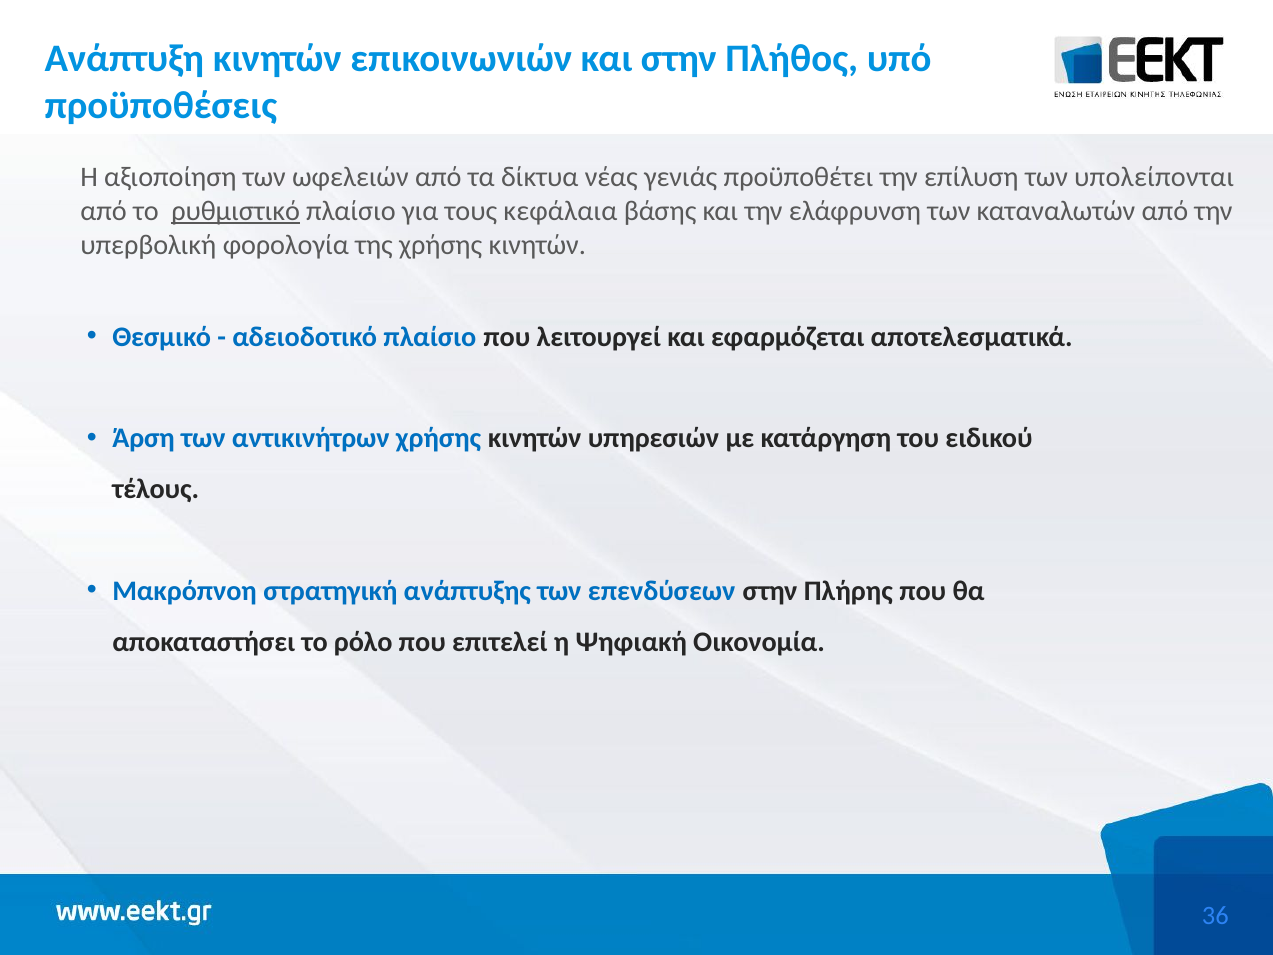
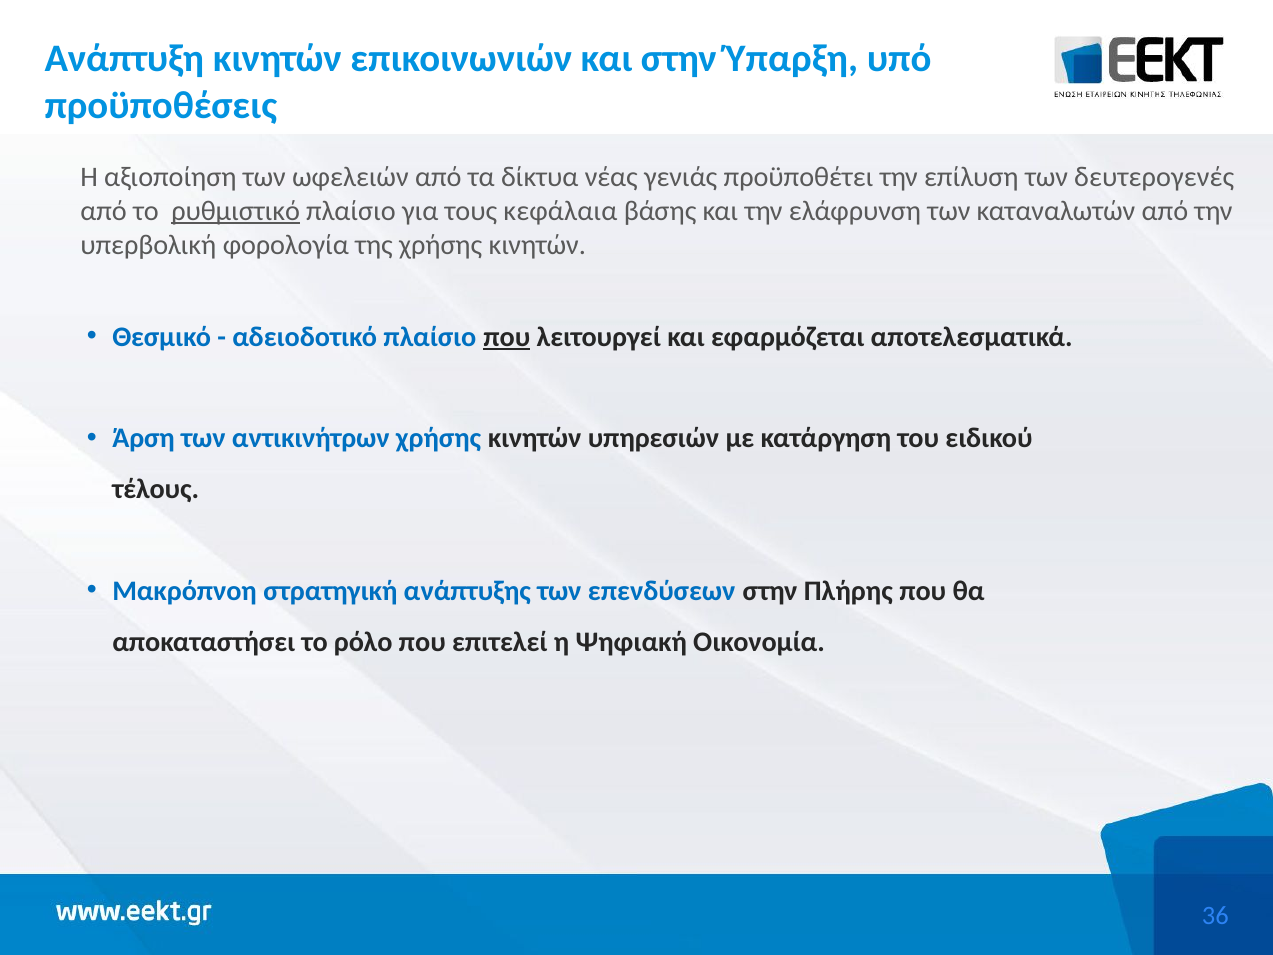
Πλήθος: Πλήθος -> Ύπαρξη
υπολείπονται: υπολείπονται -> δευτερογενές
που at (507, 337) underline: none -> present
